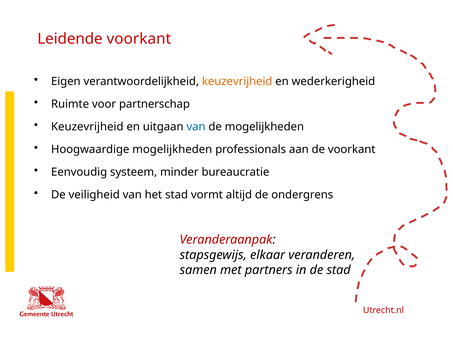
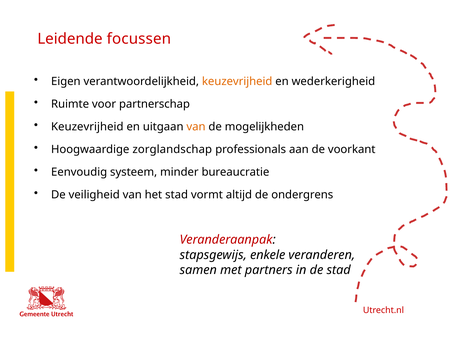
Leidende voorkant: voorkant -> focussen
van at (196, 127) colour: blue -> orange
Hoogwaardige mogelijkheden: mogelijkheden -> zorglandschap
elkaar: elkaar -> enkele
